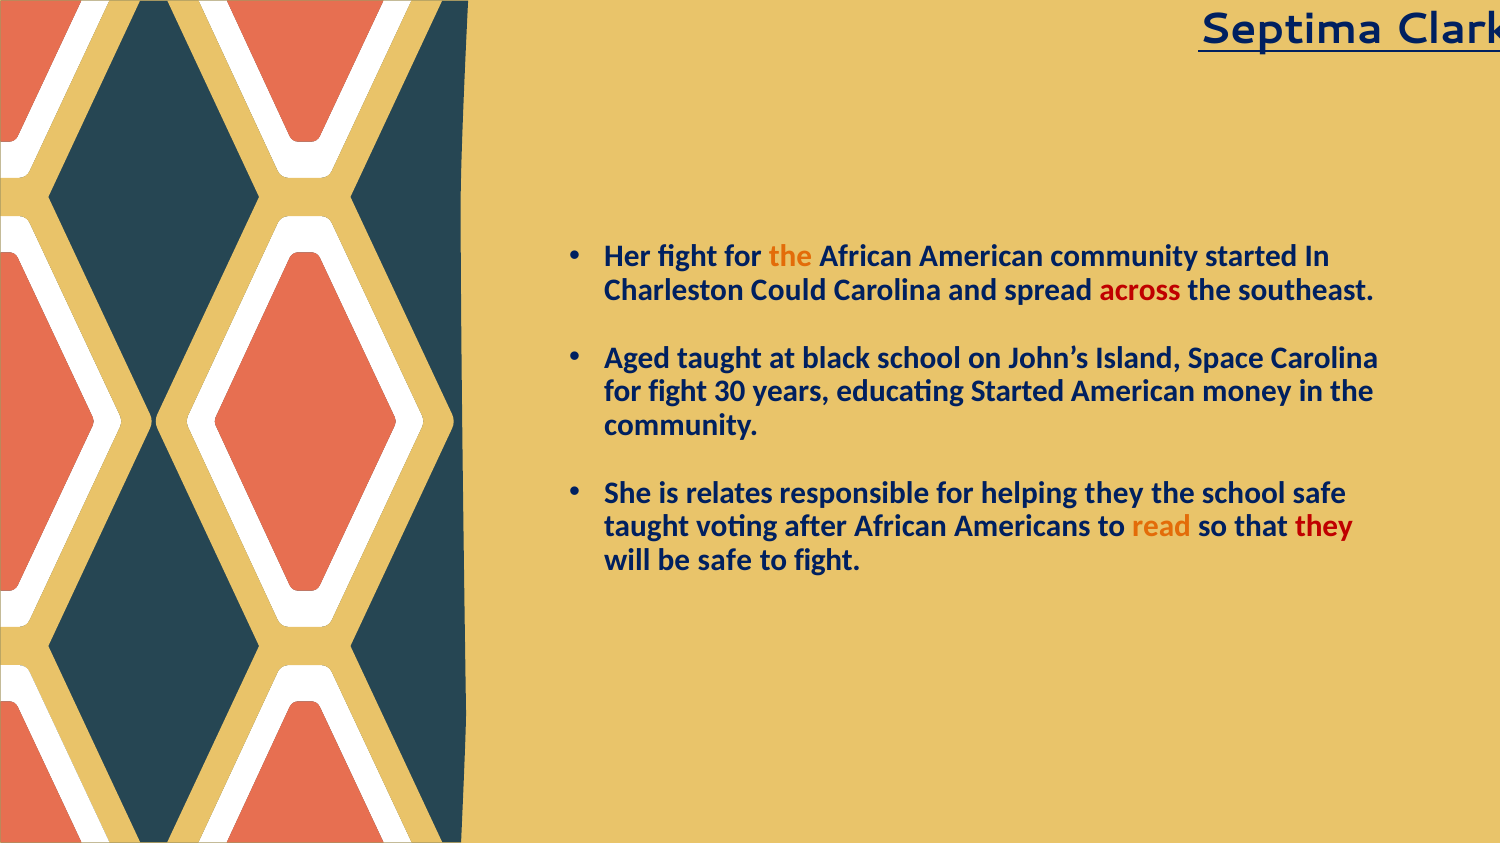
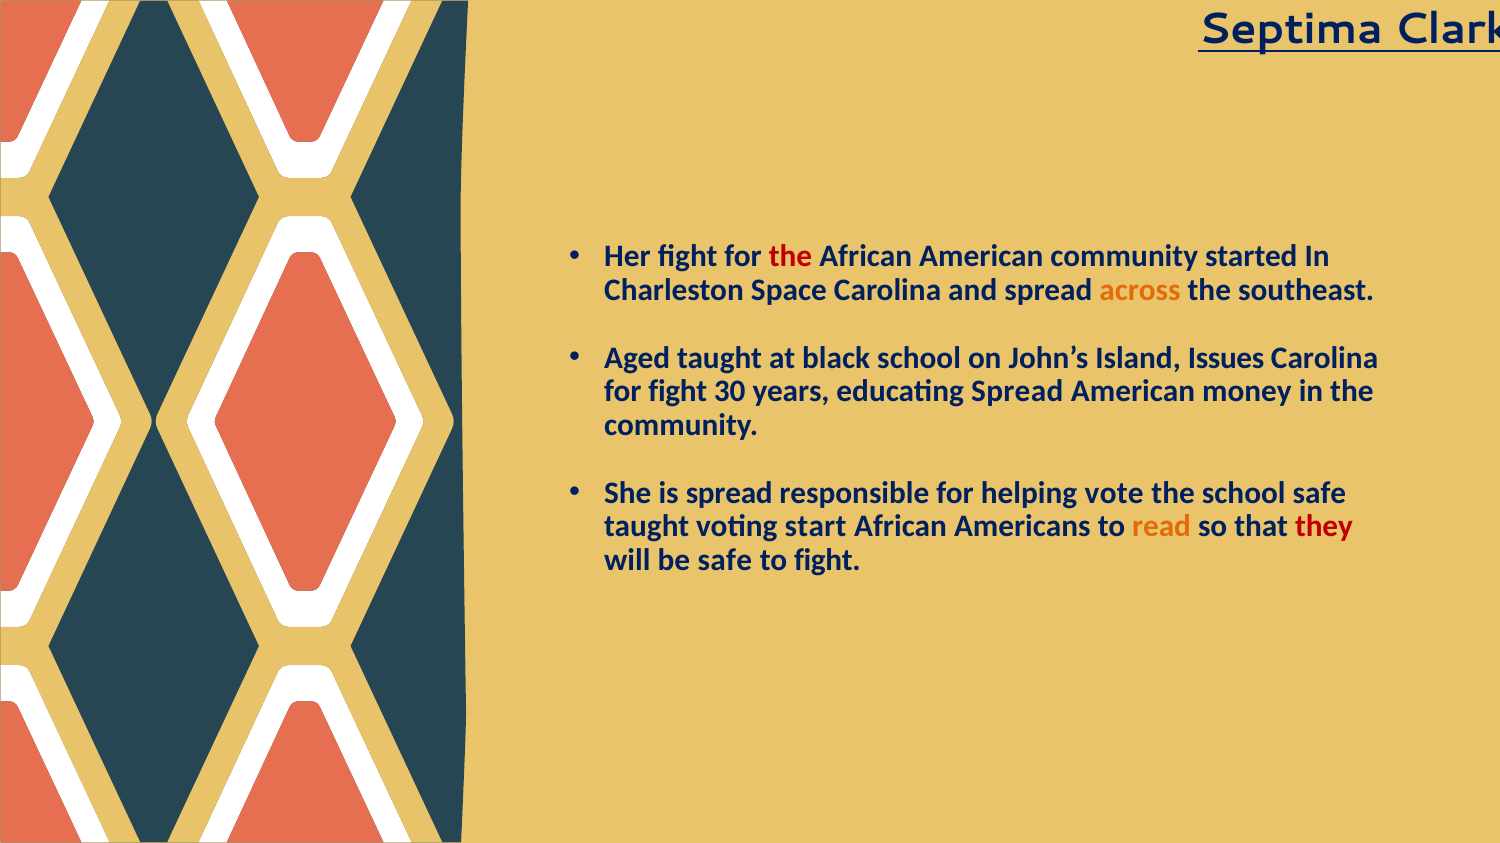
the at (791, 257) colour: orange -> red
Could: Could -> Space
across colour: red -> orange
Space: Space -> Issues
educating Started: Started -> Spread
is relates: relates -> spread
helping they: they -> vote
after: after -> start
